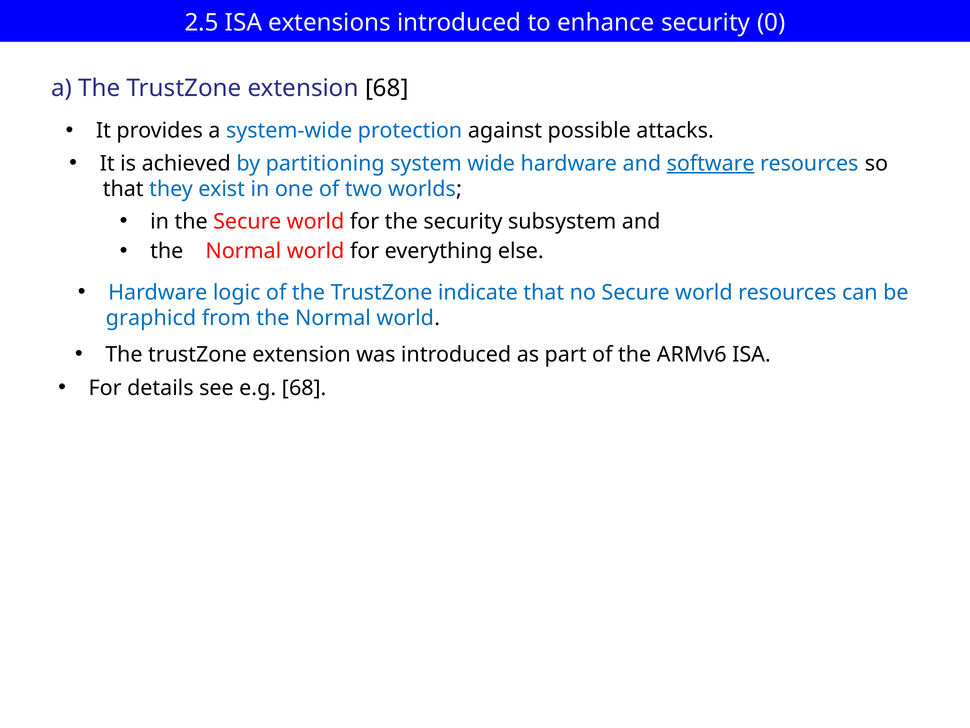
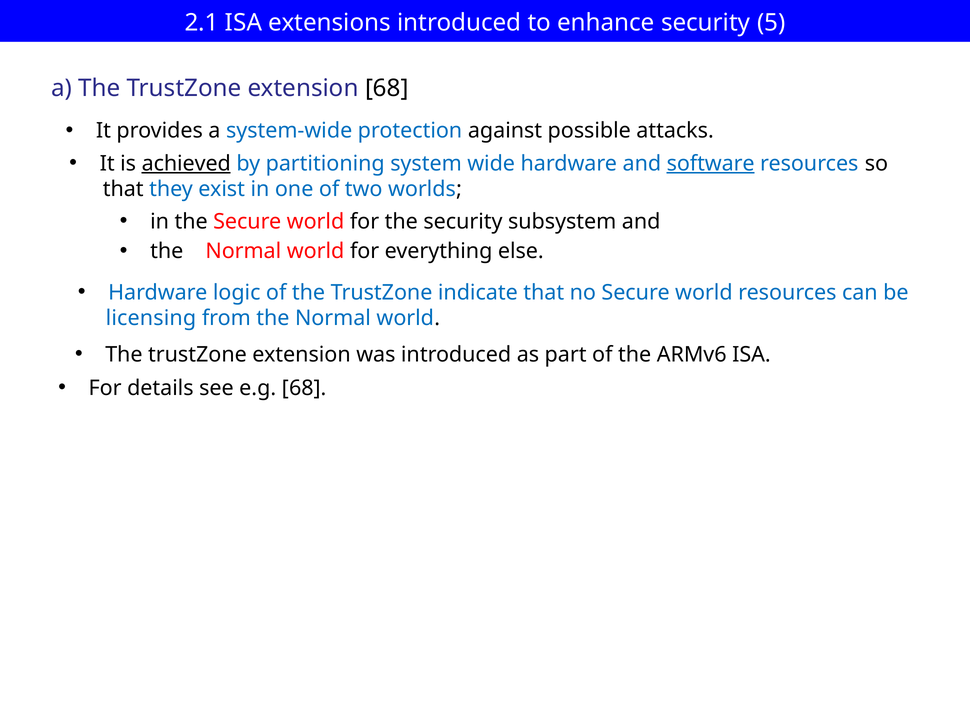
2.5: 2.5 -> 2.1
0: 0 -> 5
achieved underline: none -> present
graphicd: graphicd -> licensing
